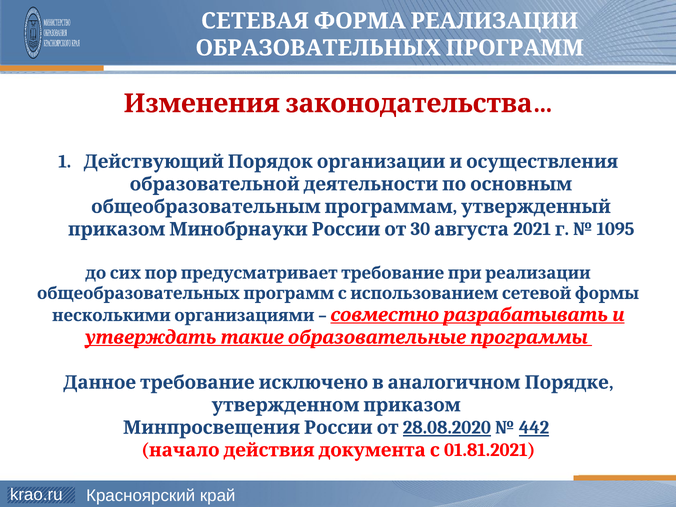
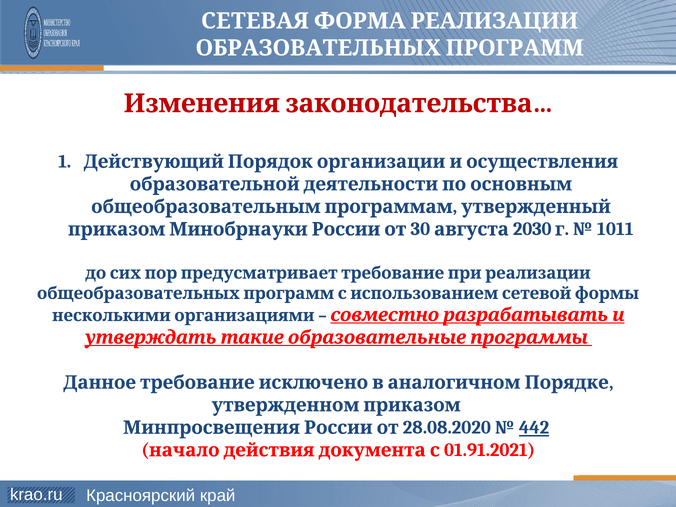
2021: 2021 -> 2030
1095: 1095 -> 1011
28.08.2020 underline: present -> none
01.81.2021: 01.81.2021 -> 01.91.2021
